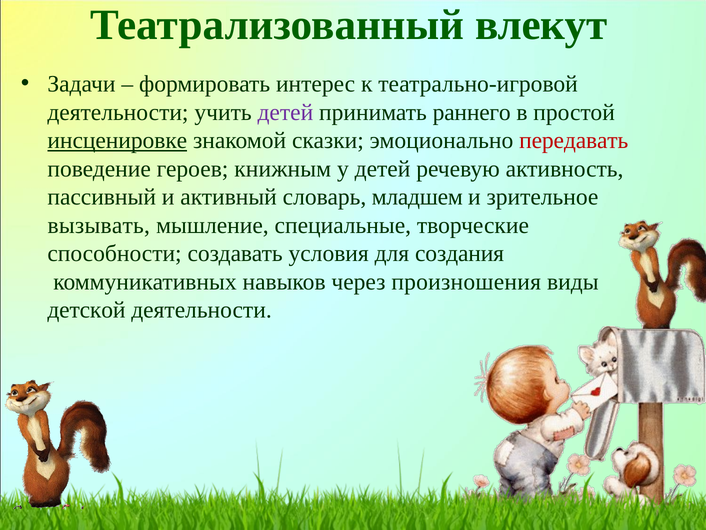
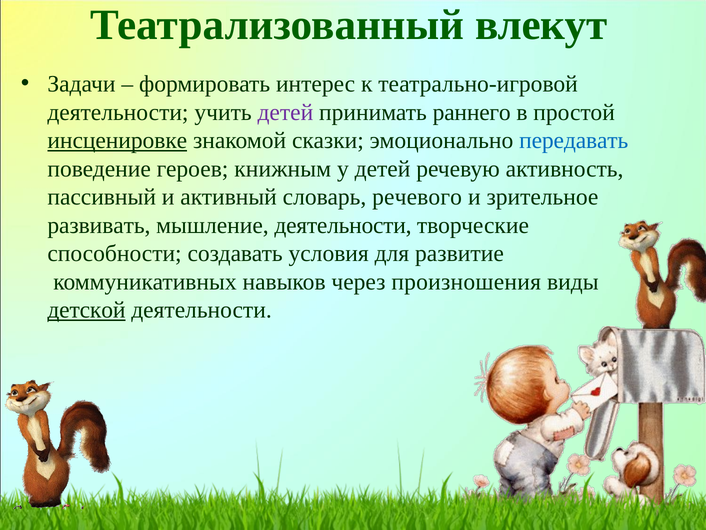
передавать colour: red -> blue
младшем: младшем -> речевого
вызывать: вызывать -> развивать
мышление специальные: специальные -> деятельности
создания: создания -> развитие
детской underline: none -> present
